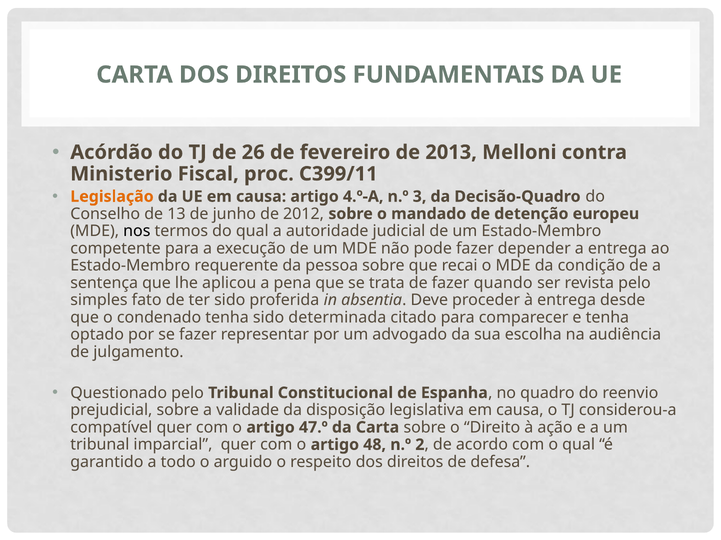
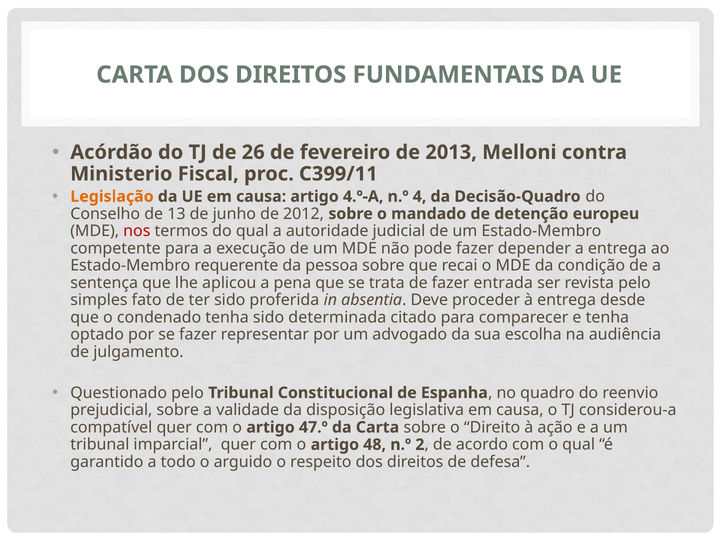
3: 3 -> 4
nos colour: black -> red
quando: quando -> entrada
